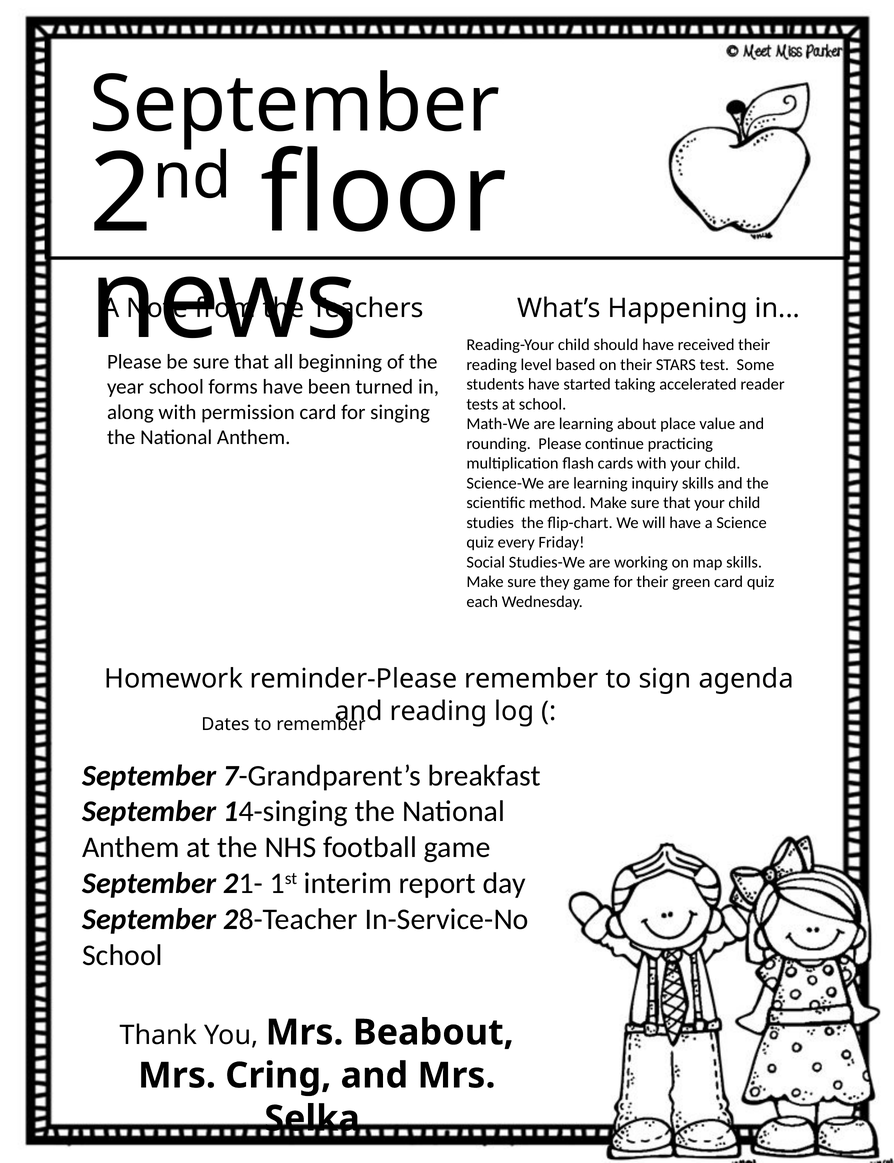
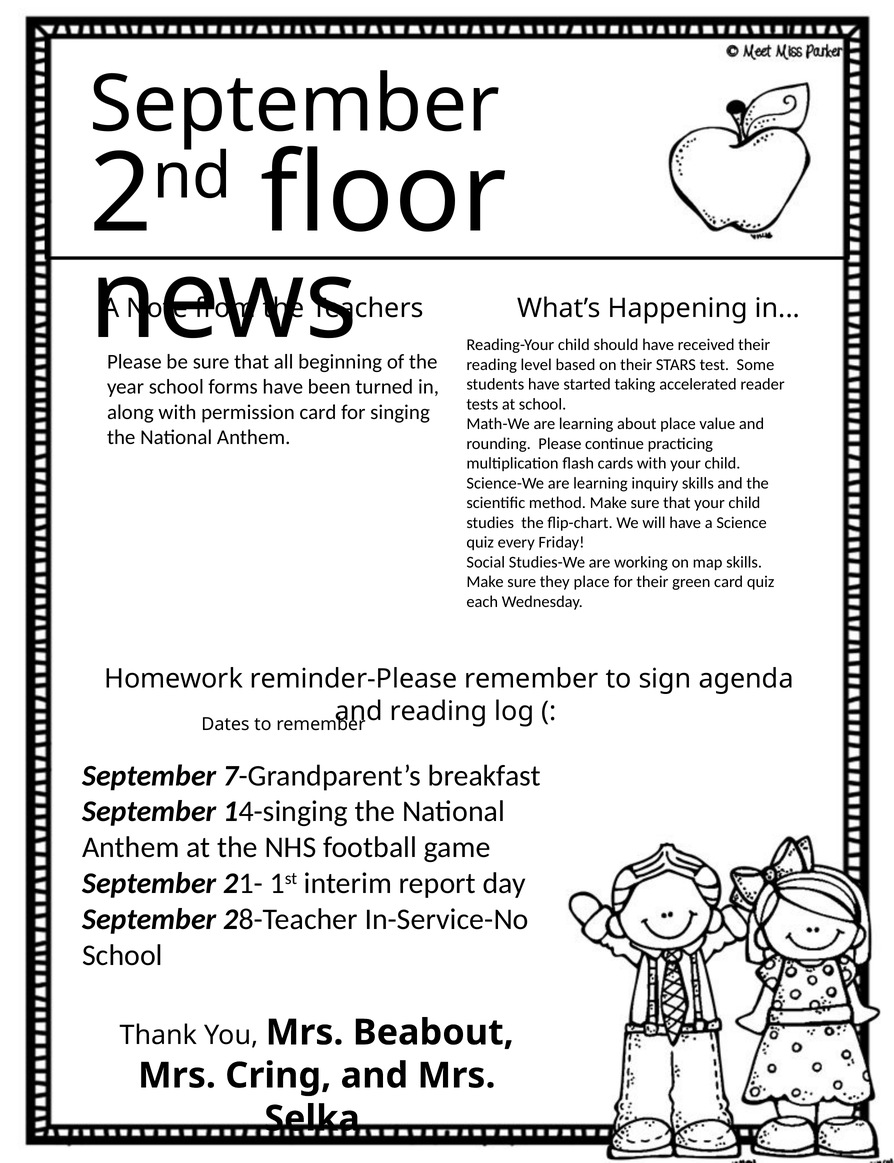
they game: game -> place
